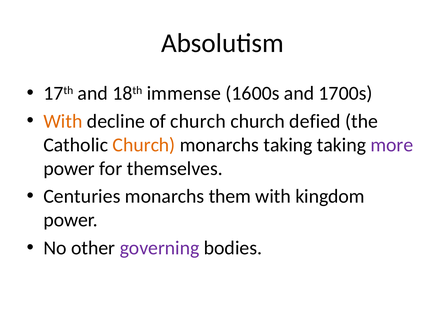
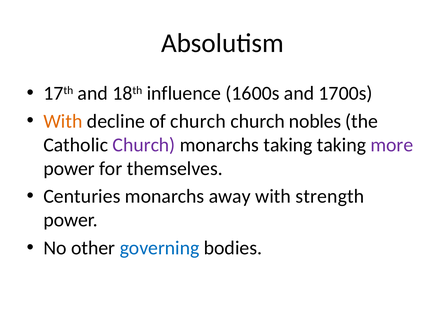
immense: immense -> influence
defied: defied -> nobles
Church at (144, 145) colour: orange -> purple
them: them -> away
kingdom: kingdom -> strength
governing colour: purple -> blue
